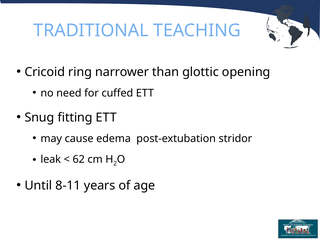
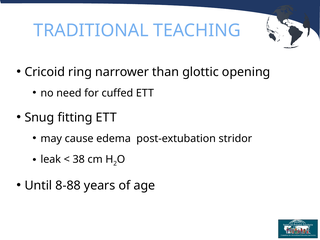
62: 62 -> 38
8-11: 8-11 -> 8-88
